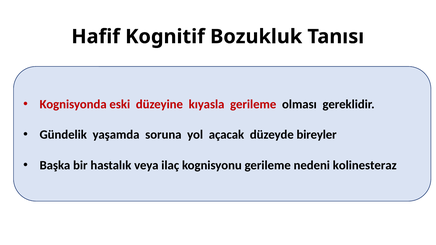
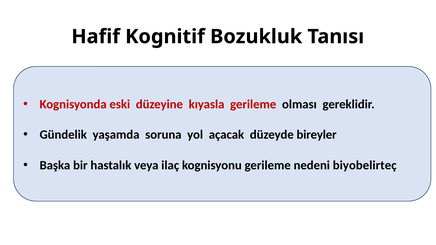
kolinesteraz: kolinesteraz -> biyobelirteç
